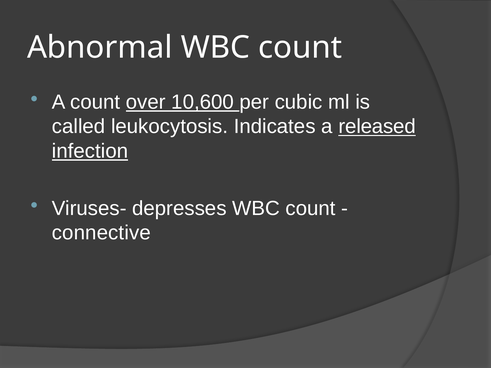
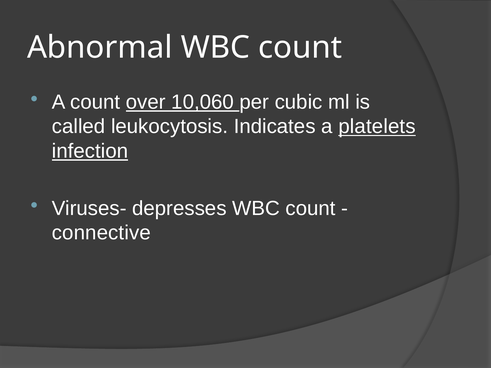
10,600: 10,600 -> 10,060
released: released -> platelets
